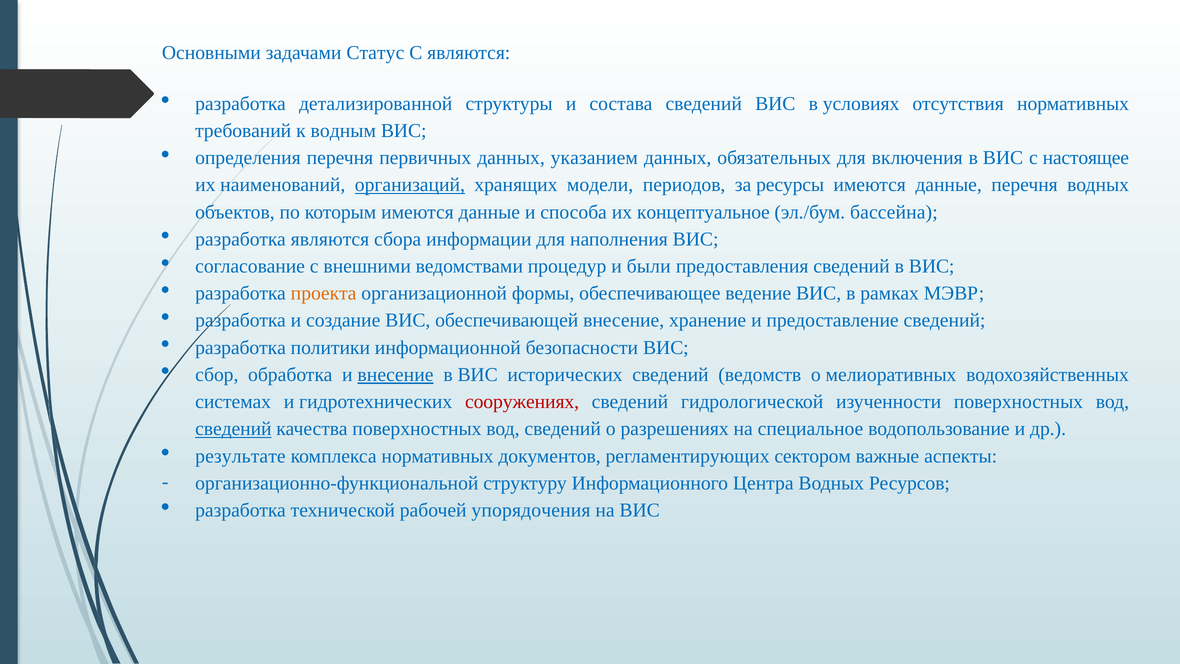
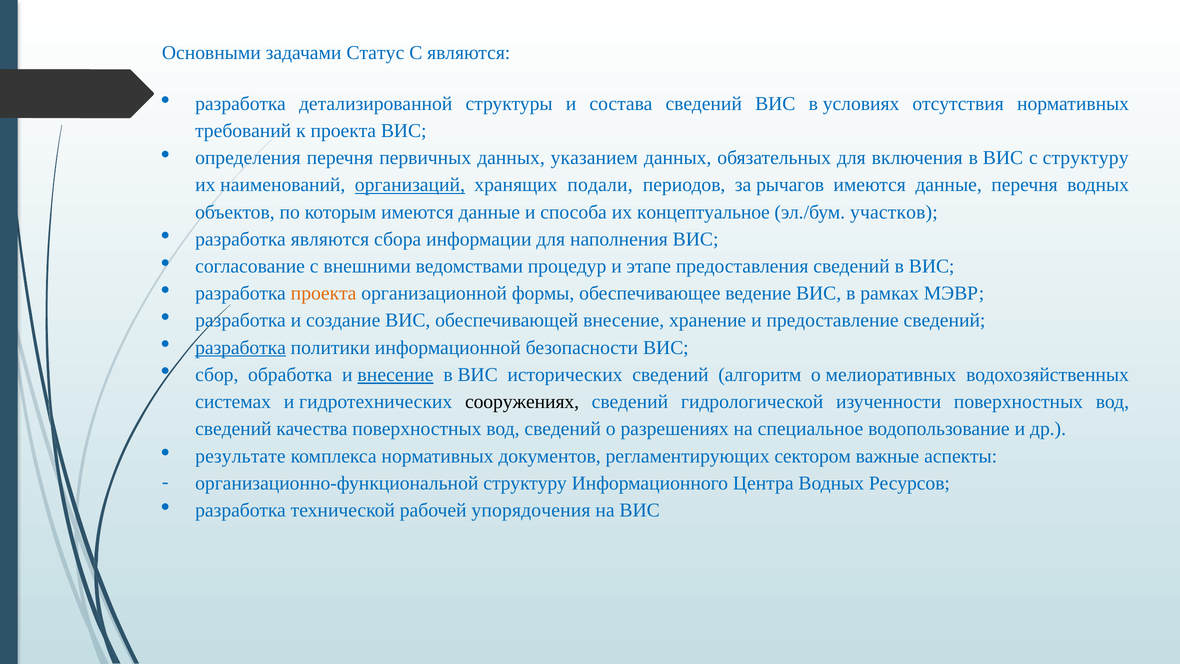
к водным: водным -> проекта
с настоящее: настоящее -> структуру
модели: модели -> подали
ресурсы: ресурсы -> рычагов
бассейна: бассейна -> участков
были: были -> этапе
разработка at (241, 347) underline: none -> present
ведомств: ведомств -> алгоритм
сооружениях colour: red -> black
сведений at (233, 429) underline: present -> none
